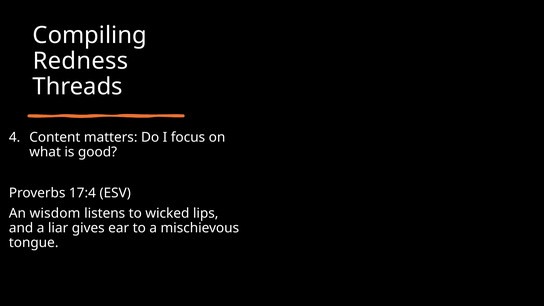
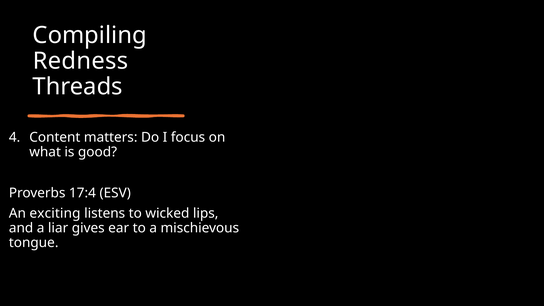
wisdom: wisdom -> exciting
